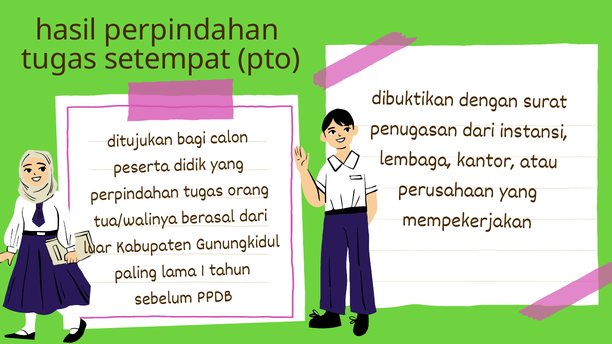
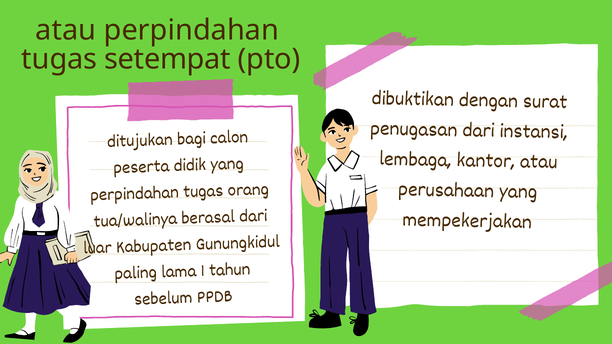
hasil at (66, 30): hasil -> atau
